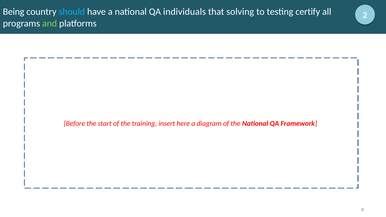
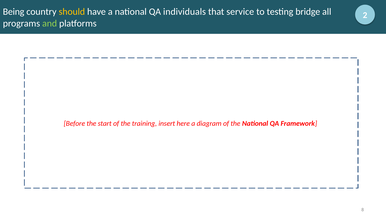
should colour: light blue -> yellow
solving: solving -> service
certify: certify -> bridge
